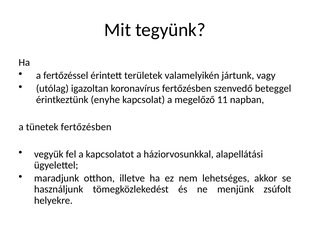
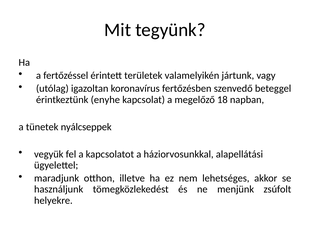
11: 11 -> 18
tünetek fertőzésben: fertőzésben -> nyálcseppek
